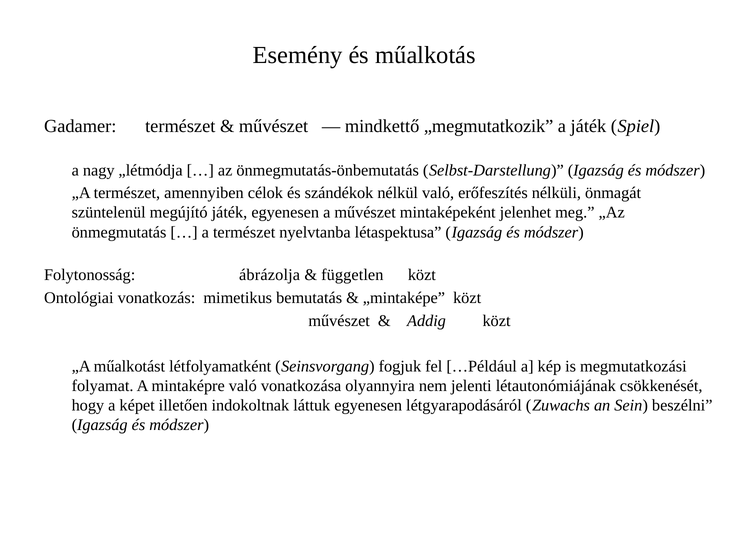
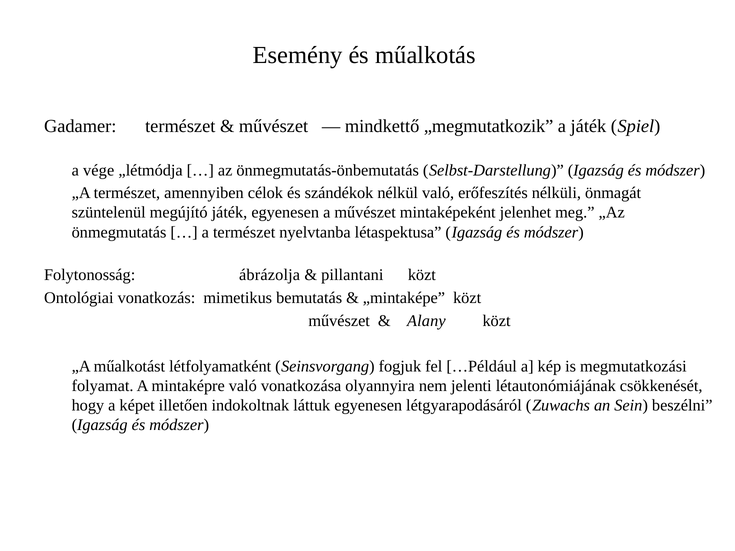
nagy: nagy -> vége
független: független -> pillantani
Addig: Addig -> Alany
